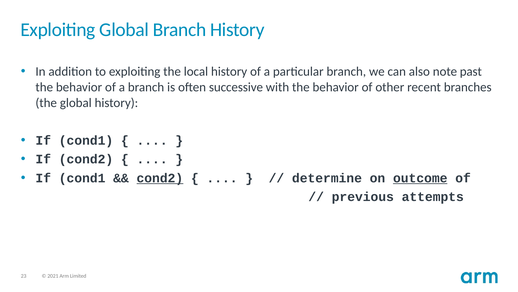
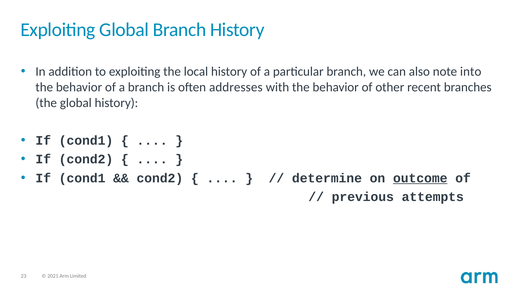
past: past -> into
successive: successive -> addresses
cond2 at (160, 178) underline: present -> none
